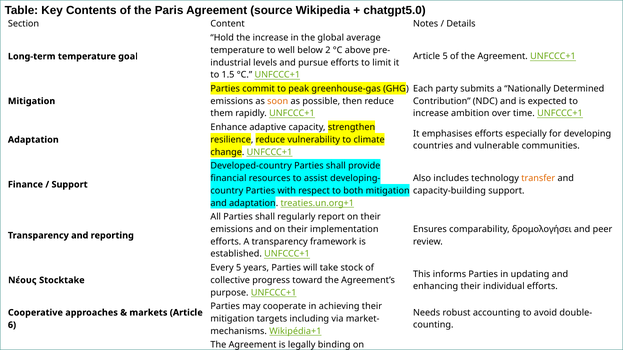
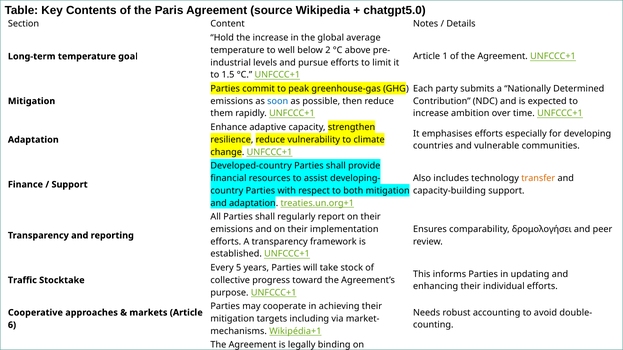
Article 5: 5 -> 1
soon colour: orange -> blue
Νέους: Νέους -> Traffic
